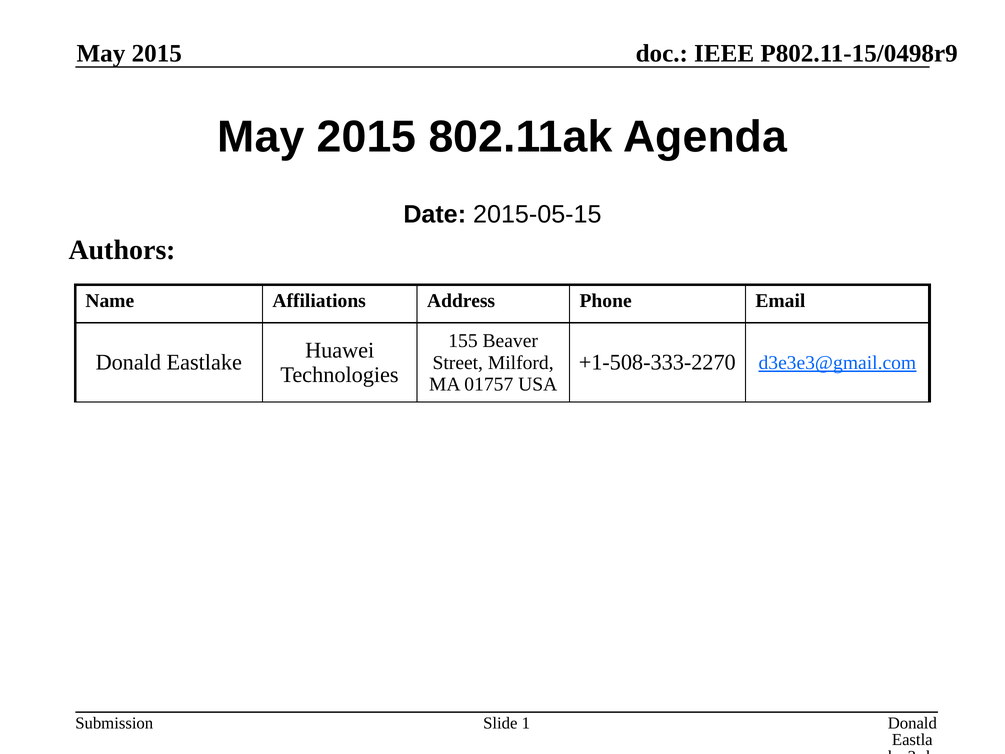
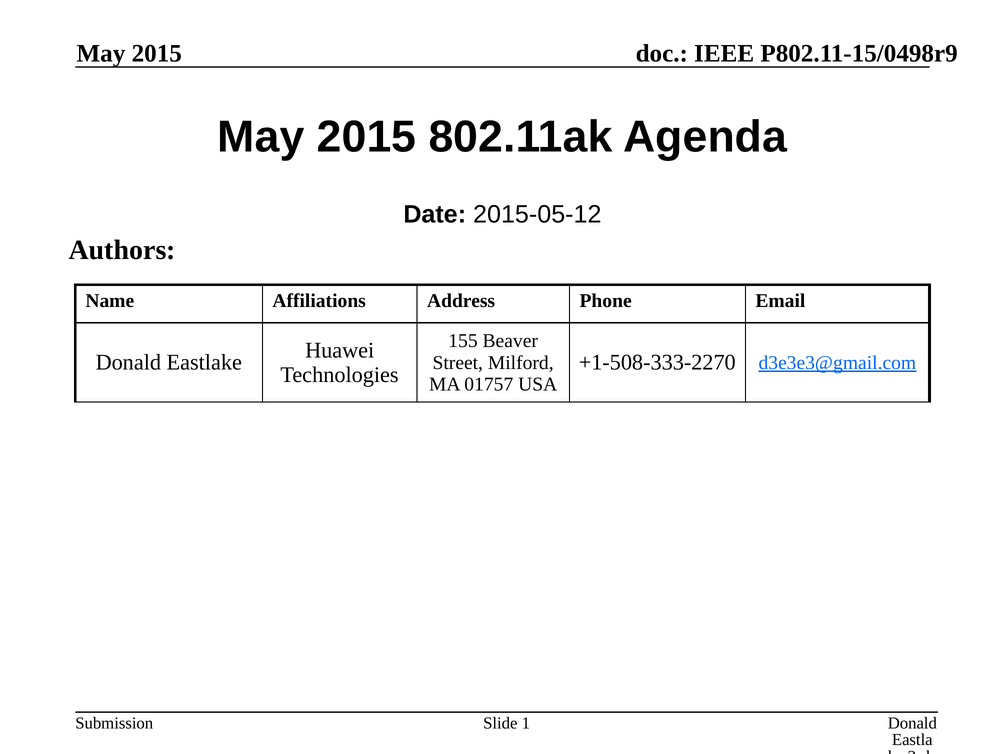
2015-05-15: 2015-05-15 -> 2015-05-12
